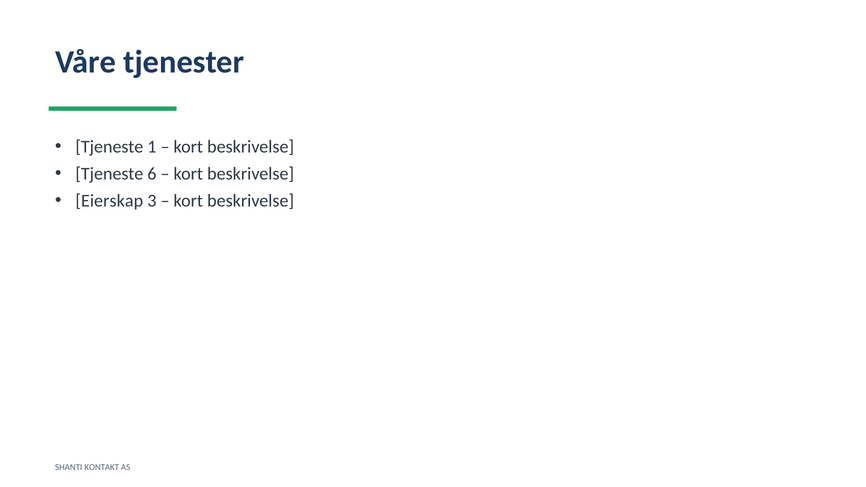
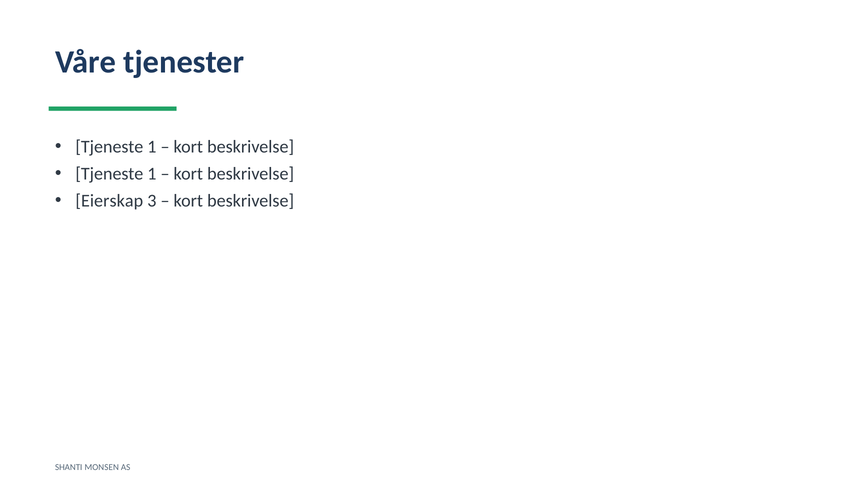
6 at (152, 174): 6 -> 1
KONTAKT: KONTAKT -> MONSEN
